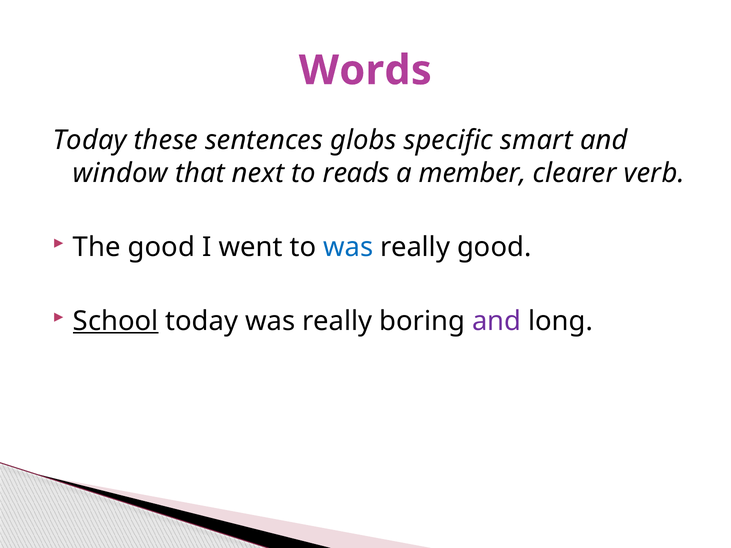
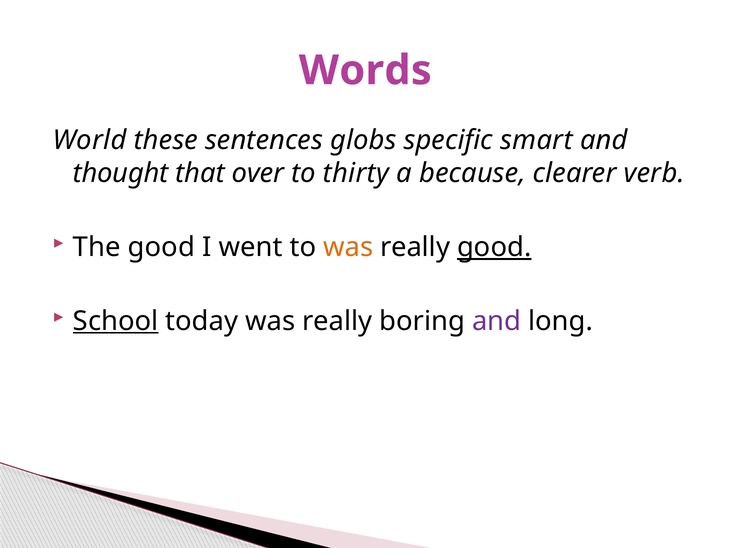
Today at (90, 140): Today -> World
window: window -> thought
next: next -> over
reads: reads -> thirty
member: member -> because
was at (348, 247) colour: blue -> orange
good at (494, 247) underline: none -> present
